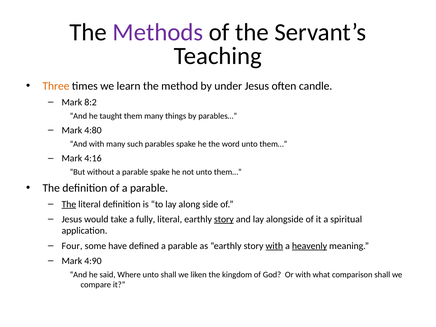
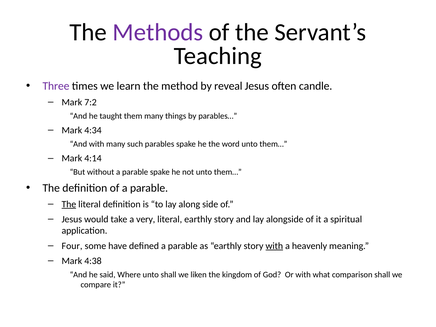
Three colour: orange -> purple
under: under -> reveal
8:2: 8:2 -> 7:2
4:80: 4:80 -> 4:34
4:16: 4:16 -> 4:14
fully: fully -> very
story at (224, 219) underline: present -> none
heavenly underline: present -> none
4:90: 4:90 -> 4:38
